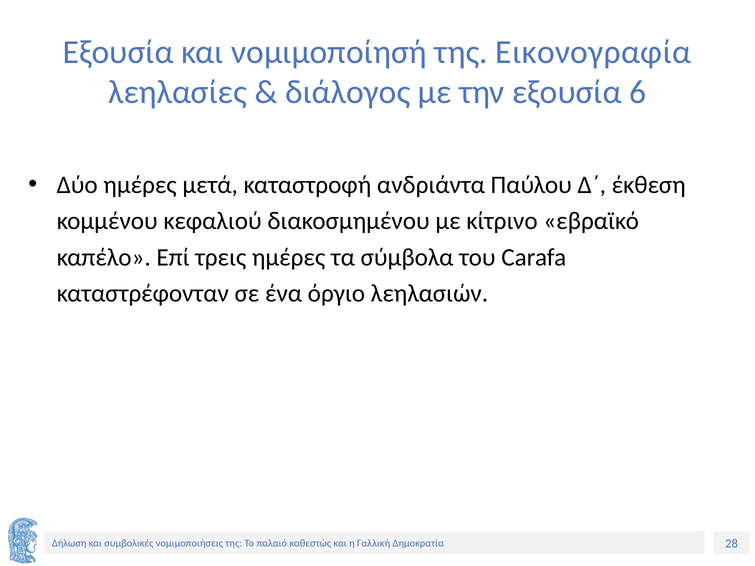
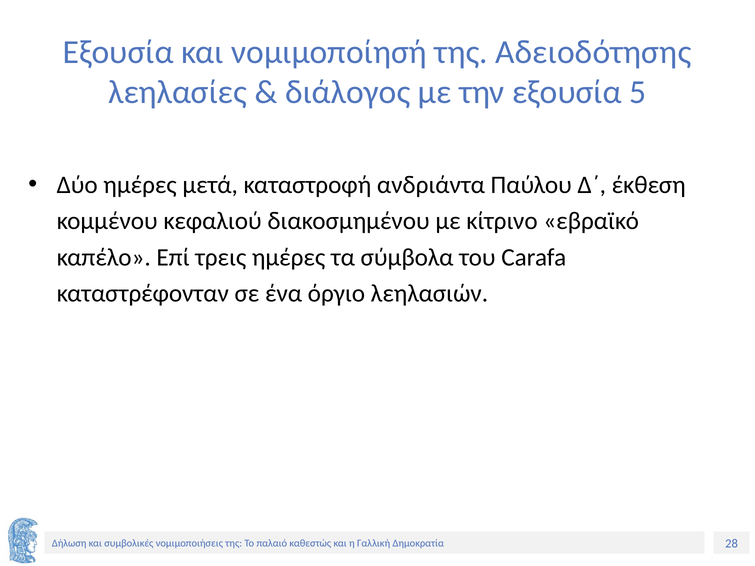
Εικονογραφία: Εικονογραφία -> Αδειοδότησης
6: 6 -> 5
